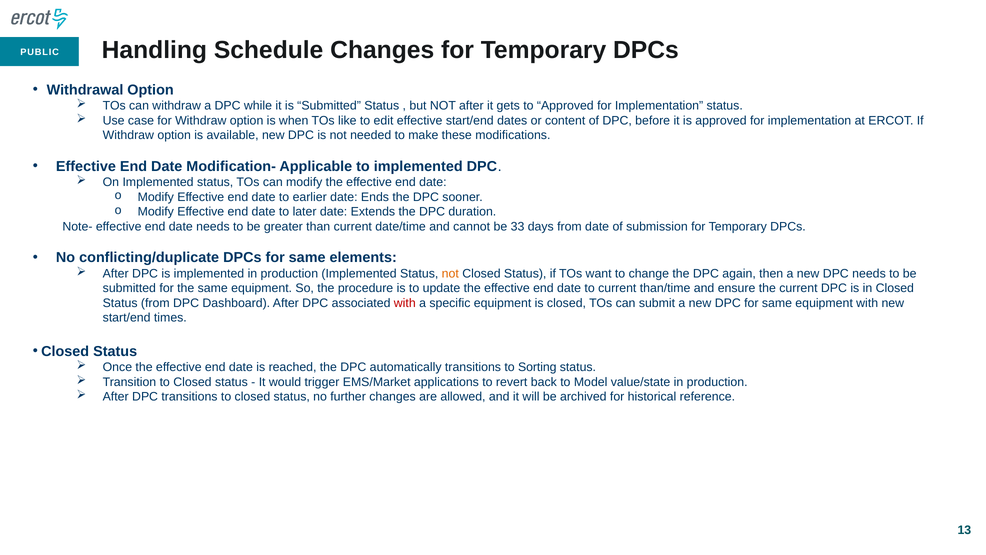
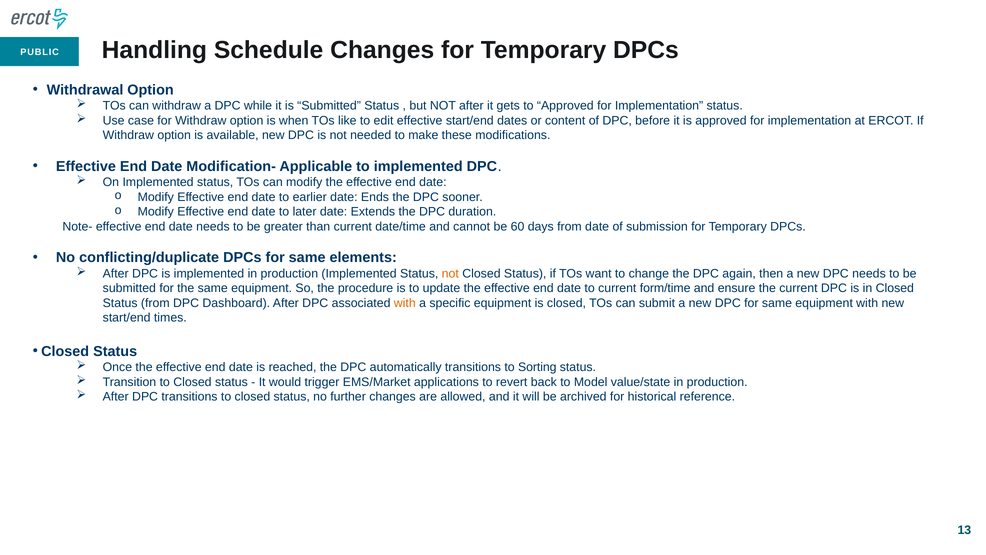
33: 33 -> 60
than/time: than/time -> form/time
with at (405, 303) colour: red -> orange
